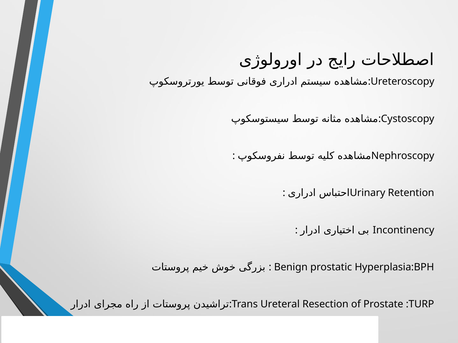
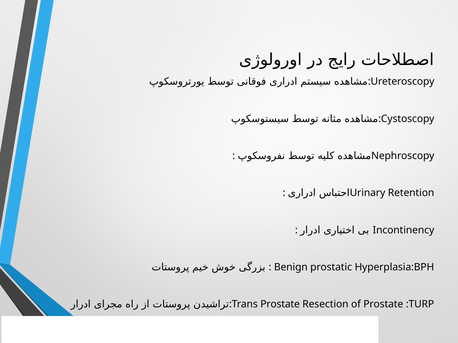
Ureteral at (280, 305): Ureteral -> Prostate
